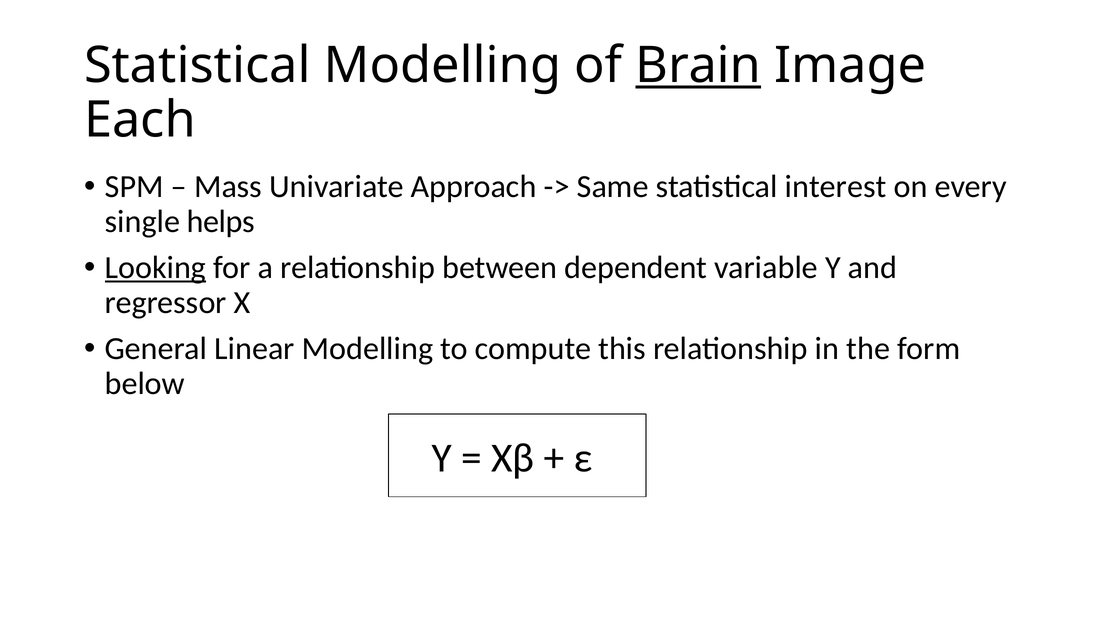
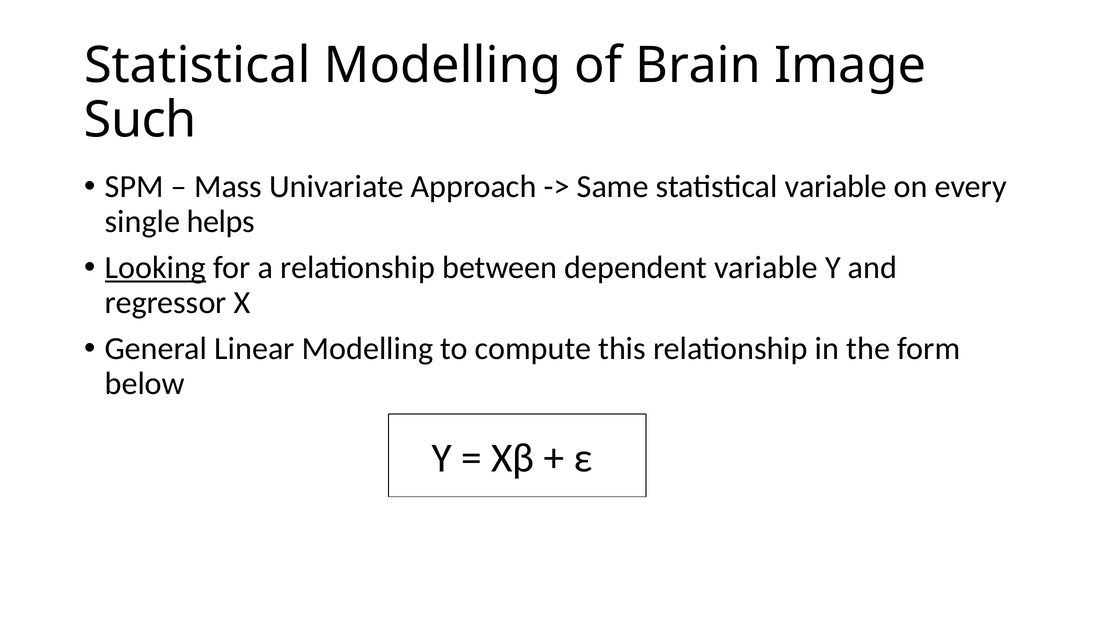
Brain underline: present -> none
Each: Each -> Such
statistical interest: interest -> variable
